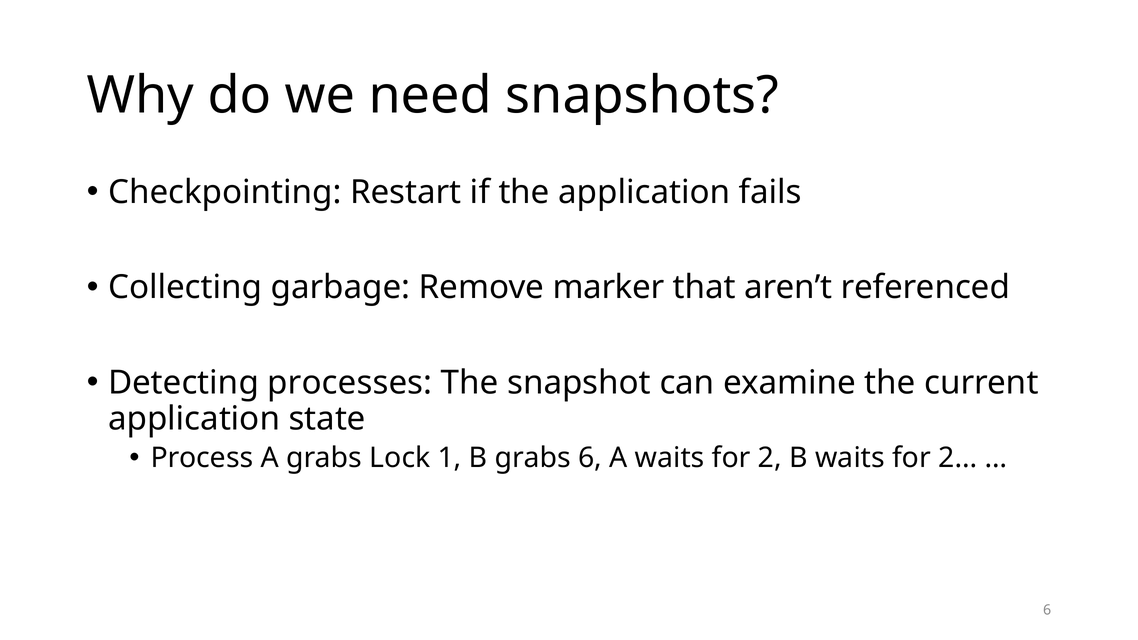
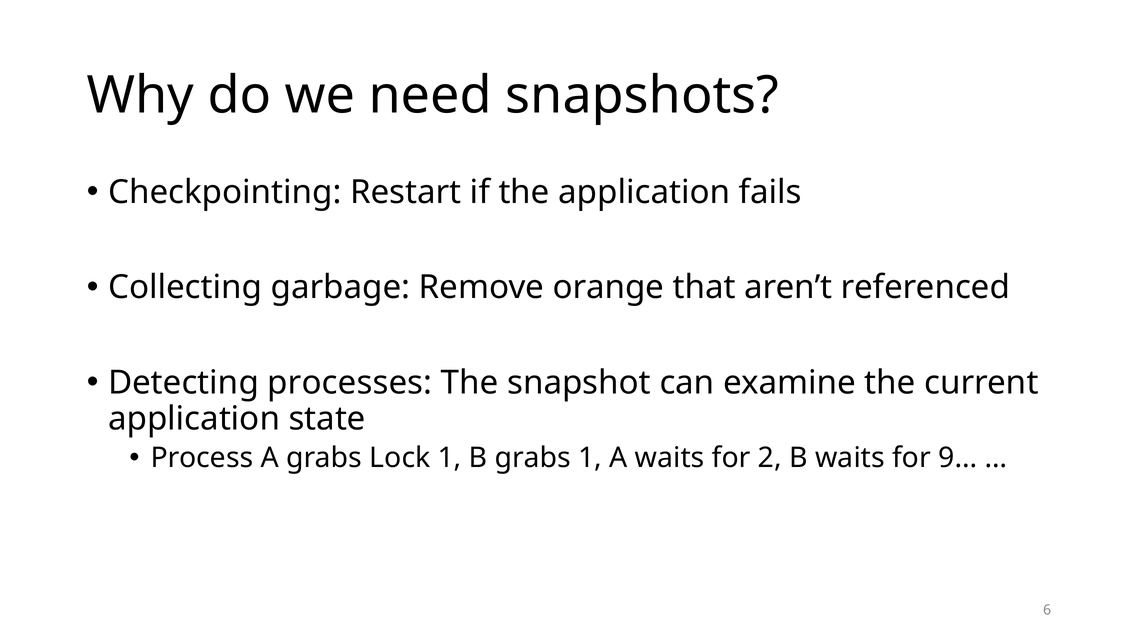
marker: marker -> orange
grabs 6: 6 -> 1
B waits for 2: 2 -> 9
